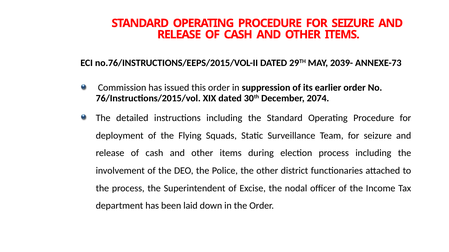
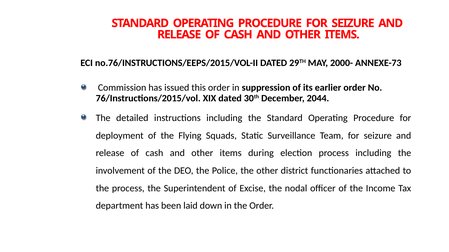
2039-: 2039- -> 2000-
2074: 2074 -> 2044
